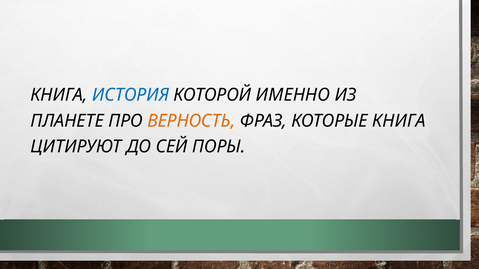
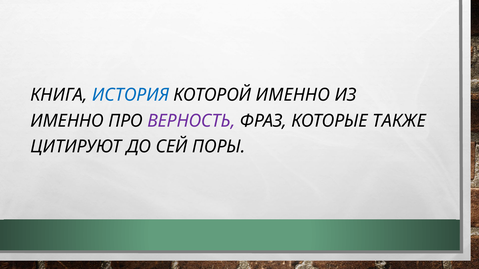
ПЛАНЕТЕ at (67, 121): ПЛАНЕТЕ -> ИМЕННО
ВЕРНОСТЬ colour: orange -> purple
КОТОРЫЕ КНИГА: КНИГА -> ТАКЖЕ
